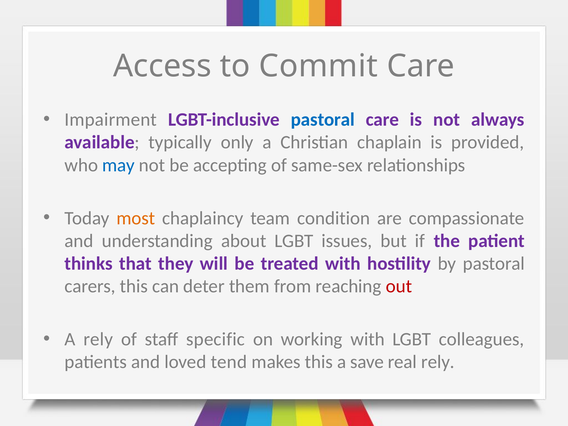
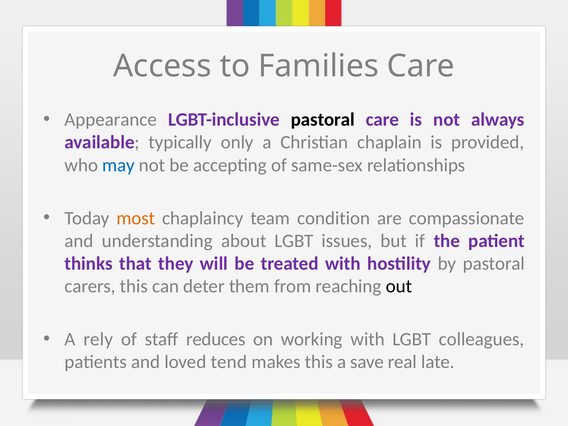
Commit: Commit -> Families
Impairment: Impairment -> Appearance
pastoral at (323, 120) colour: blue -> black
out colour: red -> black
specific: specific -> reduces
real rely: rely -> late
